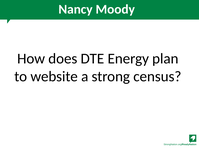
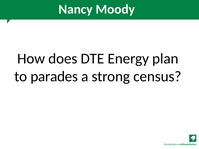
website: website -> parades
